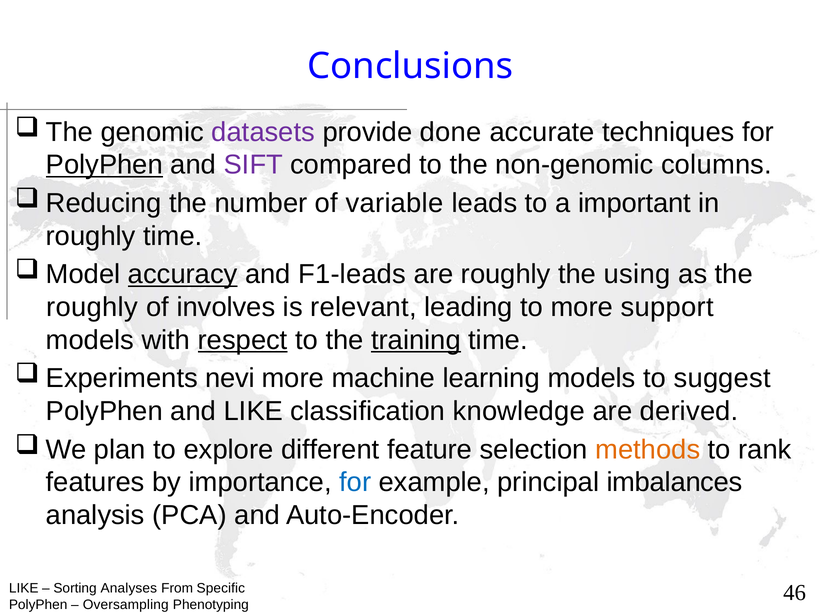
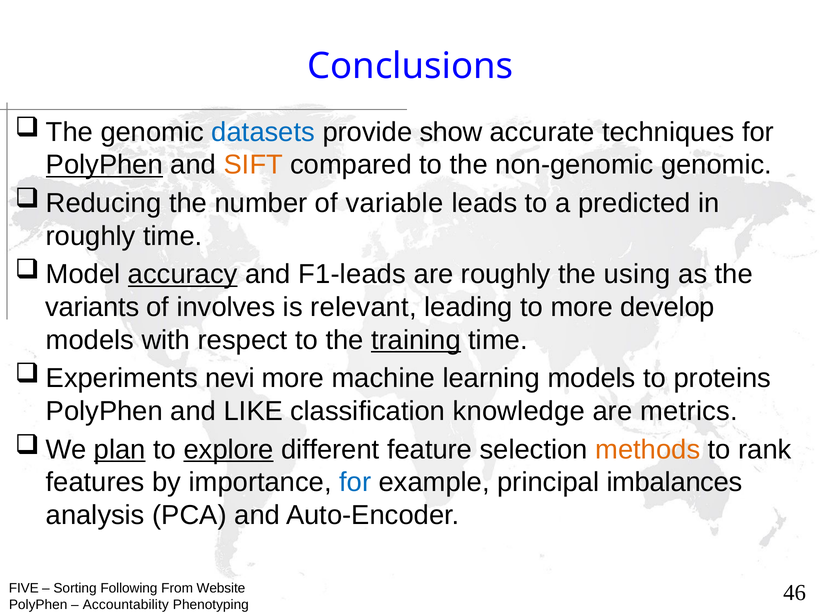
datasets colour: purple -> blue
done: done -> show
SIFT colour: purple -> orange
non-genomic columns: columns -> genomic
important: important -> predicted
roughly at (92, 307): roughly -> variants
support: support -> develop
respect underline: present -> none
suggest: suggest -> proteins
derived: derived -> metrics
plan underline: none -> present
explore underline: none -> present
LIKE at (24, 588): LIKE -> FIVE
Analyses: Analyses -> Following
Specific: Specific -> Website
Oversampling: Oversampling -> Accountability
